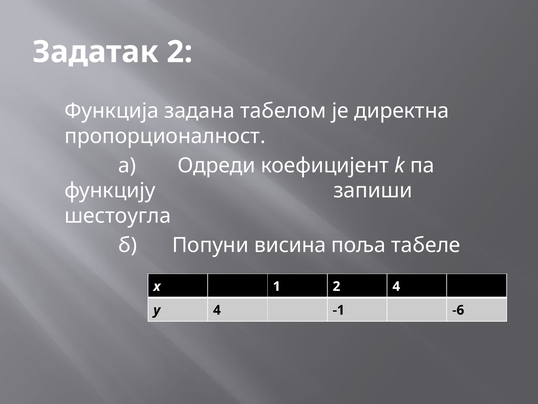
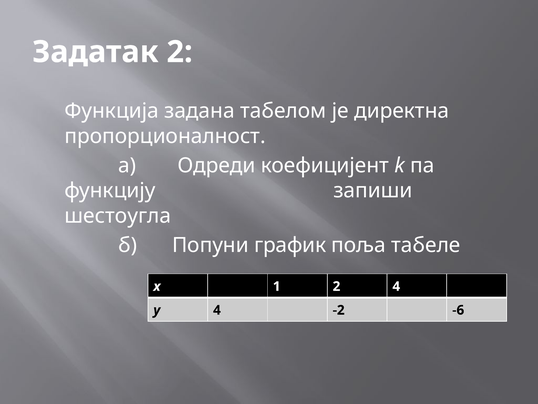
висина: висина -> график
-1: -1 -> -2
